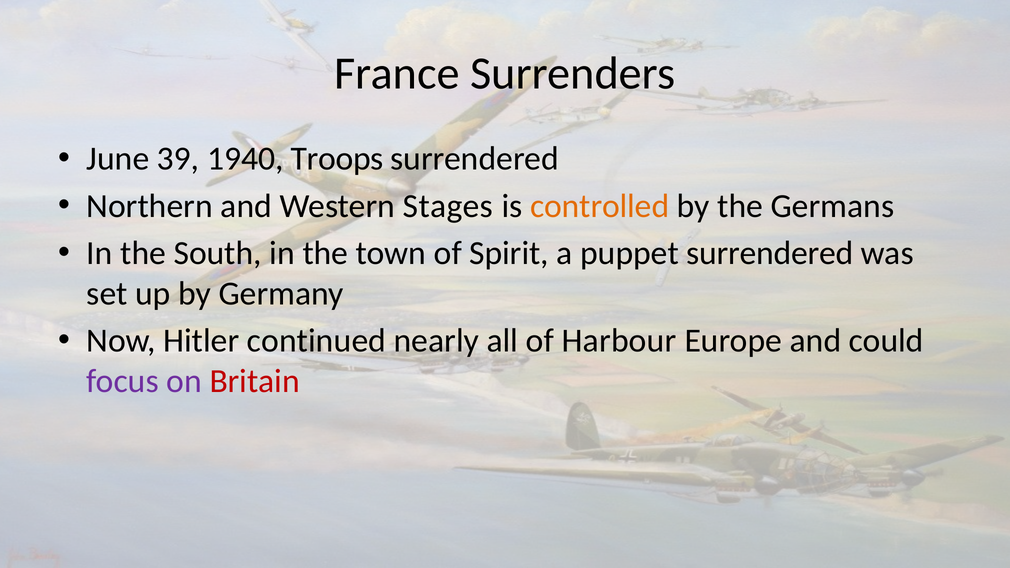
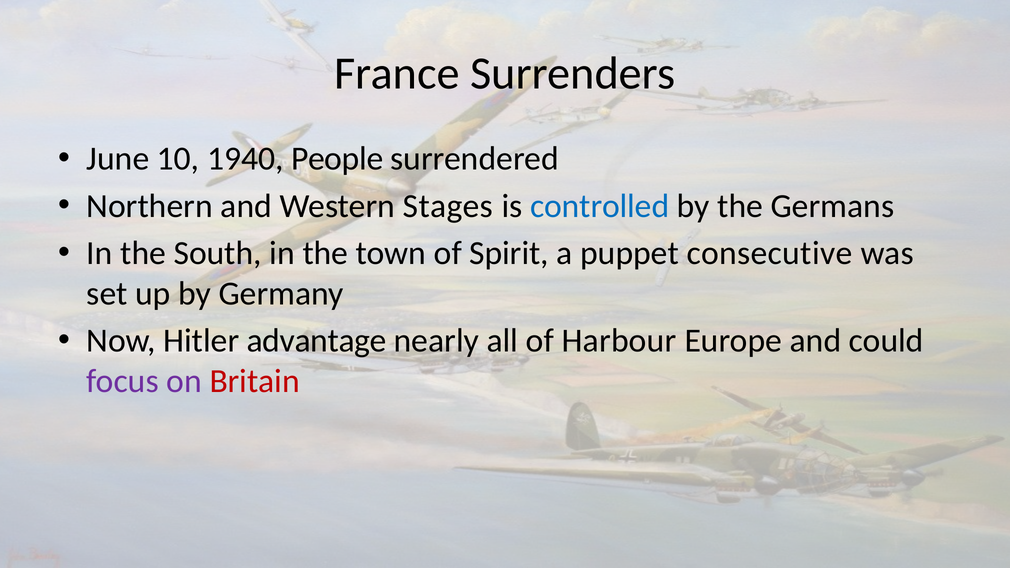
39: 39 -> 10
Troops: Troops -> People
controlled colour: orange -> blue
puppet surrendered: surrendered -> consecutive
continued: continued -> advantage
